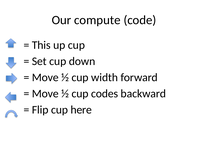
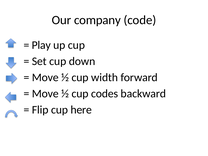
compute: compute -> company
This: This -> Play
